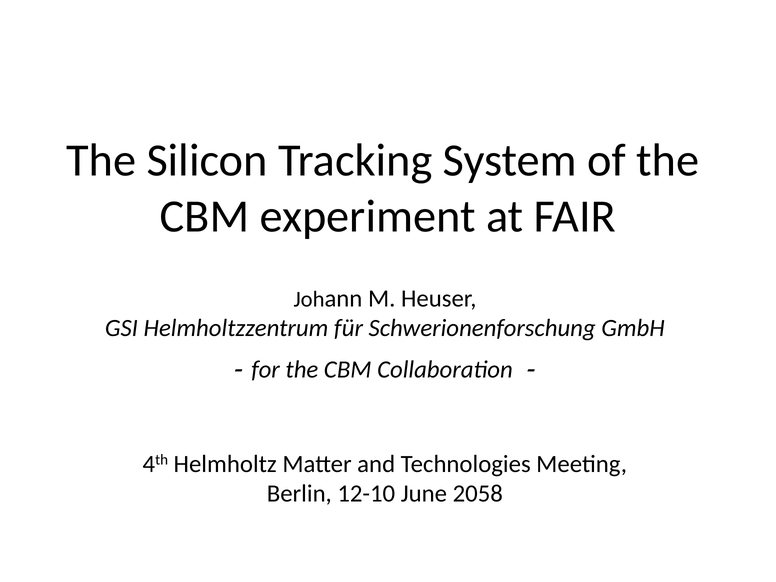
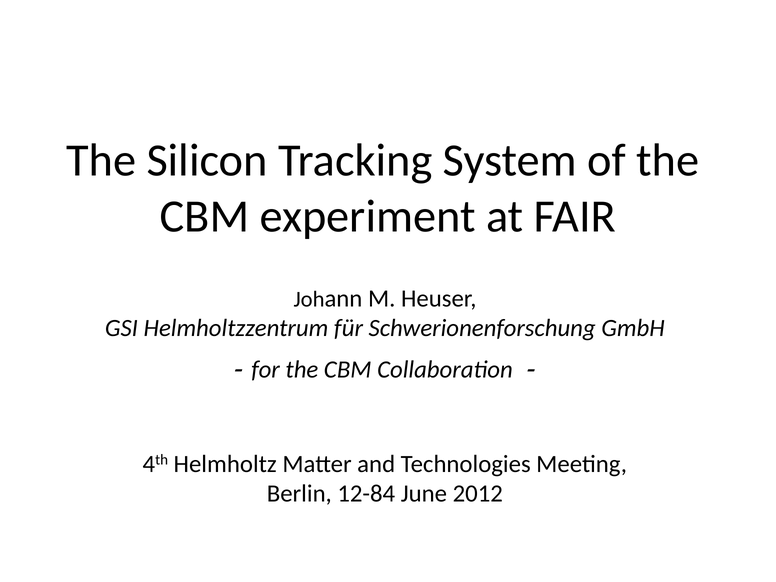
12-10: 12-10 -> 12-84
2058: 2058 -> 2012
